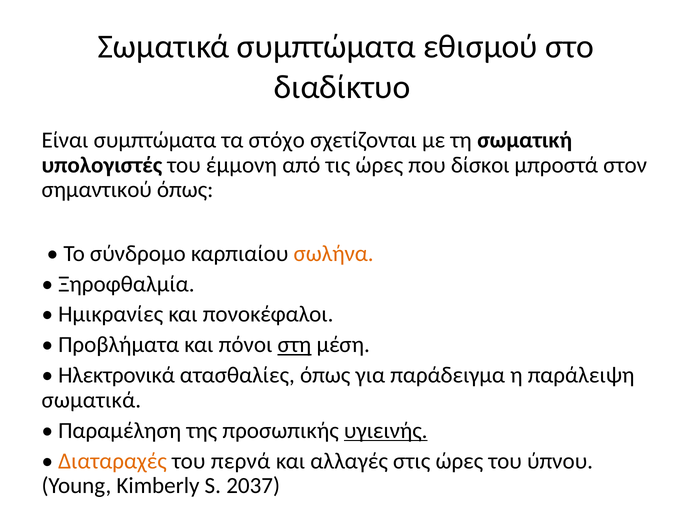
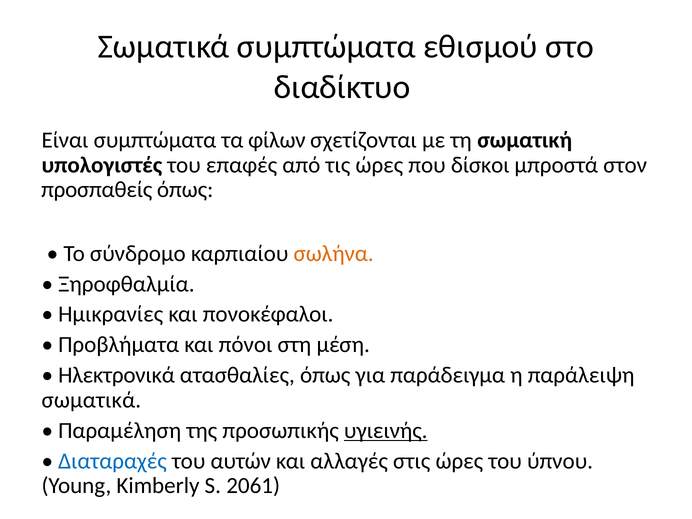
στόχο: στόχο -> φίλων
έμμονη: έμμονη -> επαφές
σημαντικού: σημαντικού -> προσπαθείς
στη underline: present -> none
Διαταραχές colour: orange -> blue
περνά: περνά -> αυτών
2037: 2037 -> 2061
